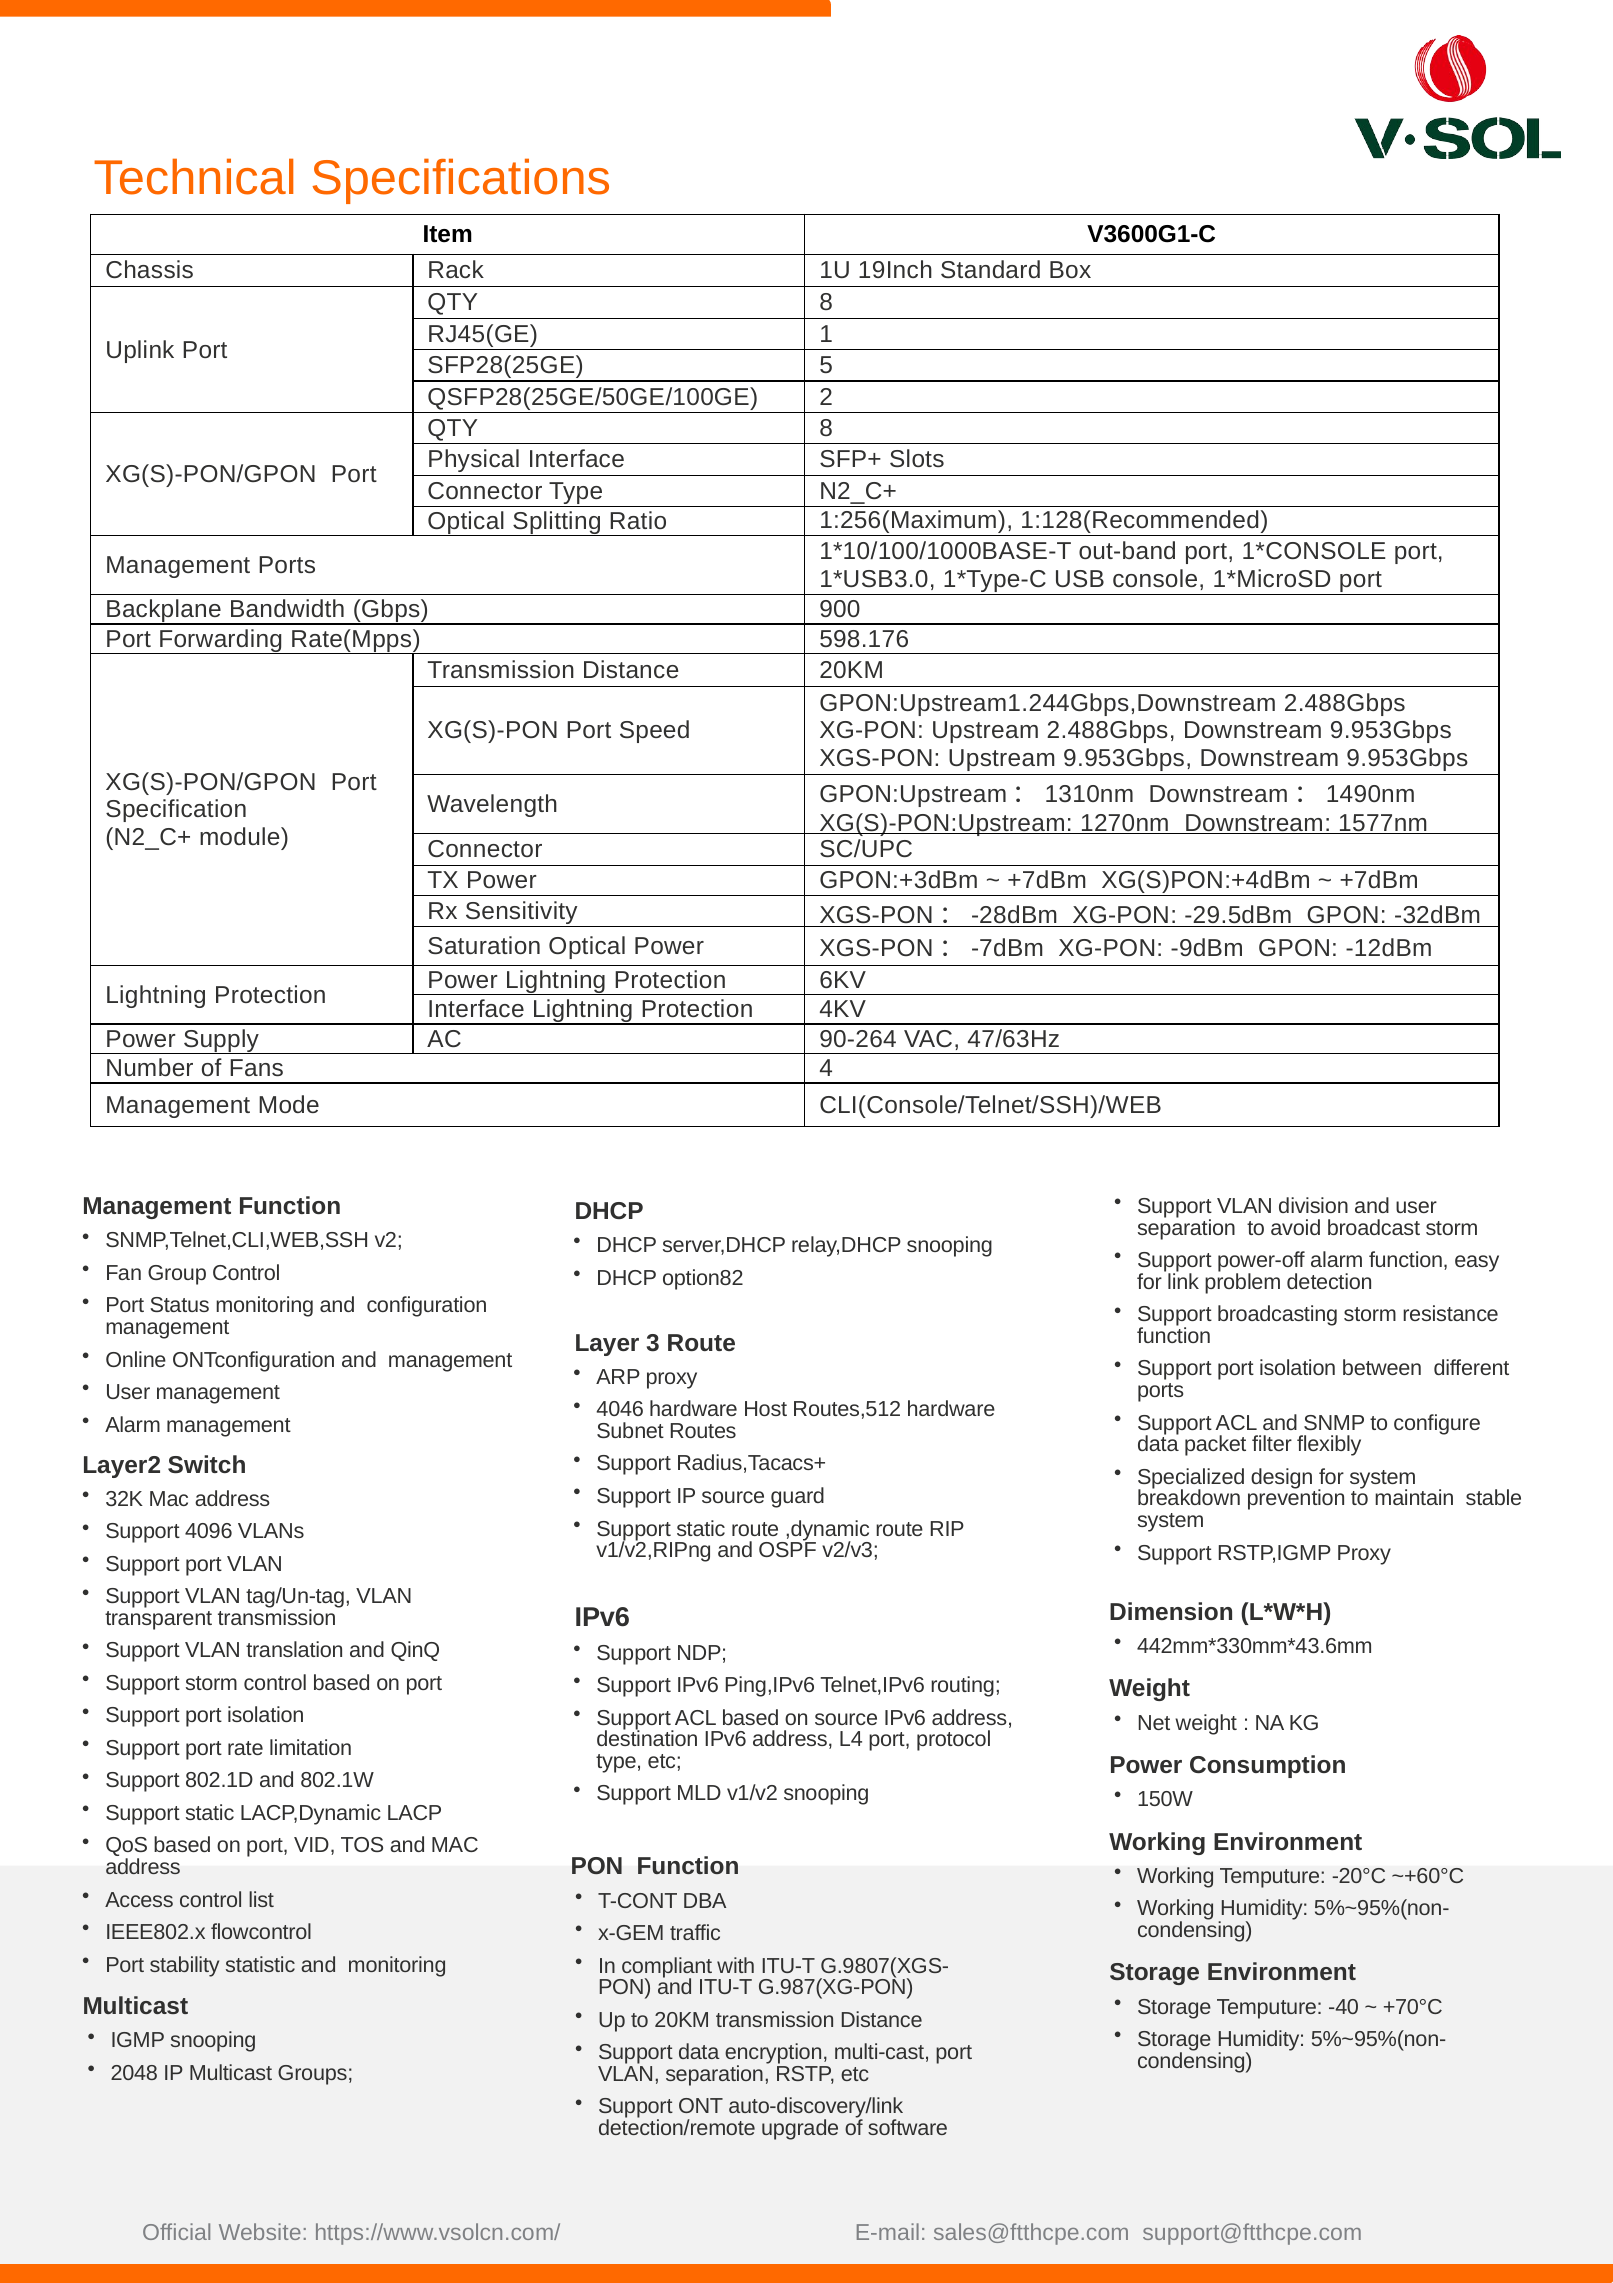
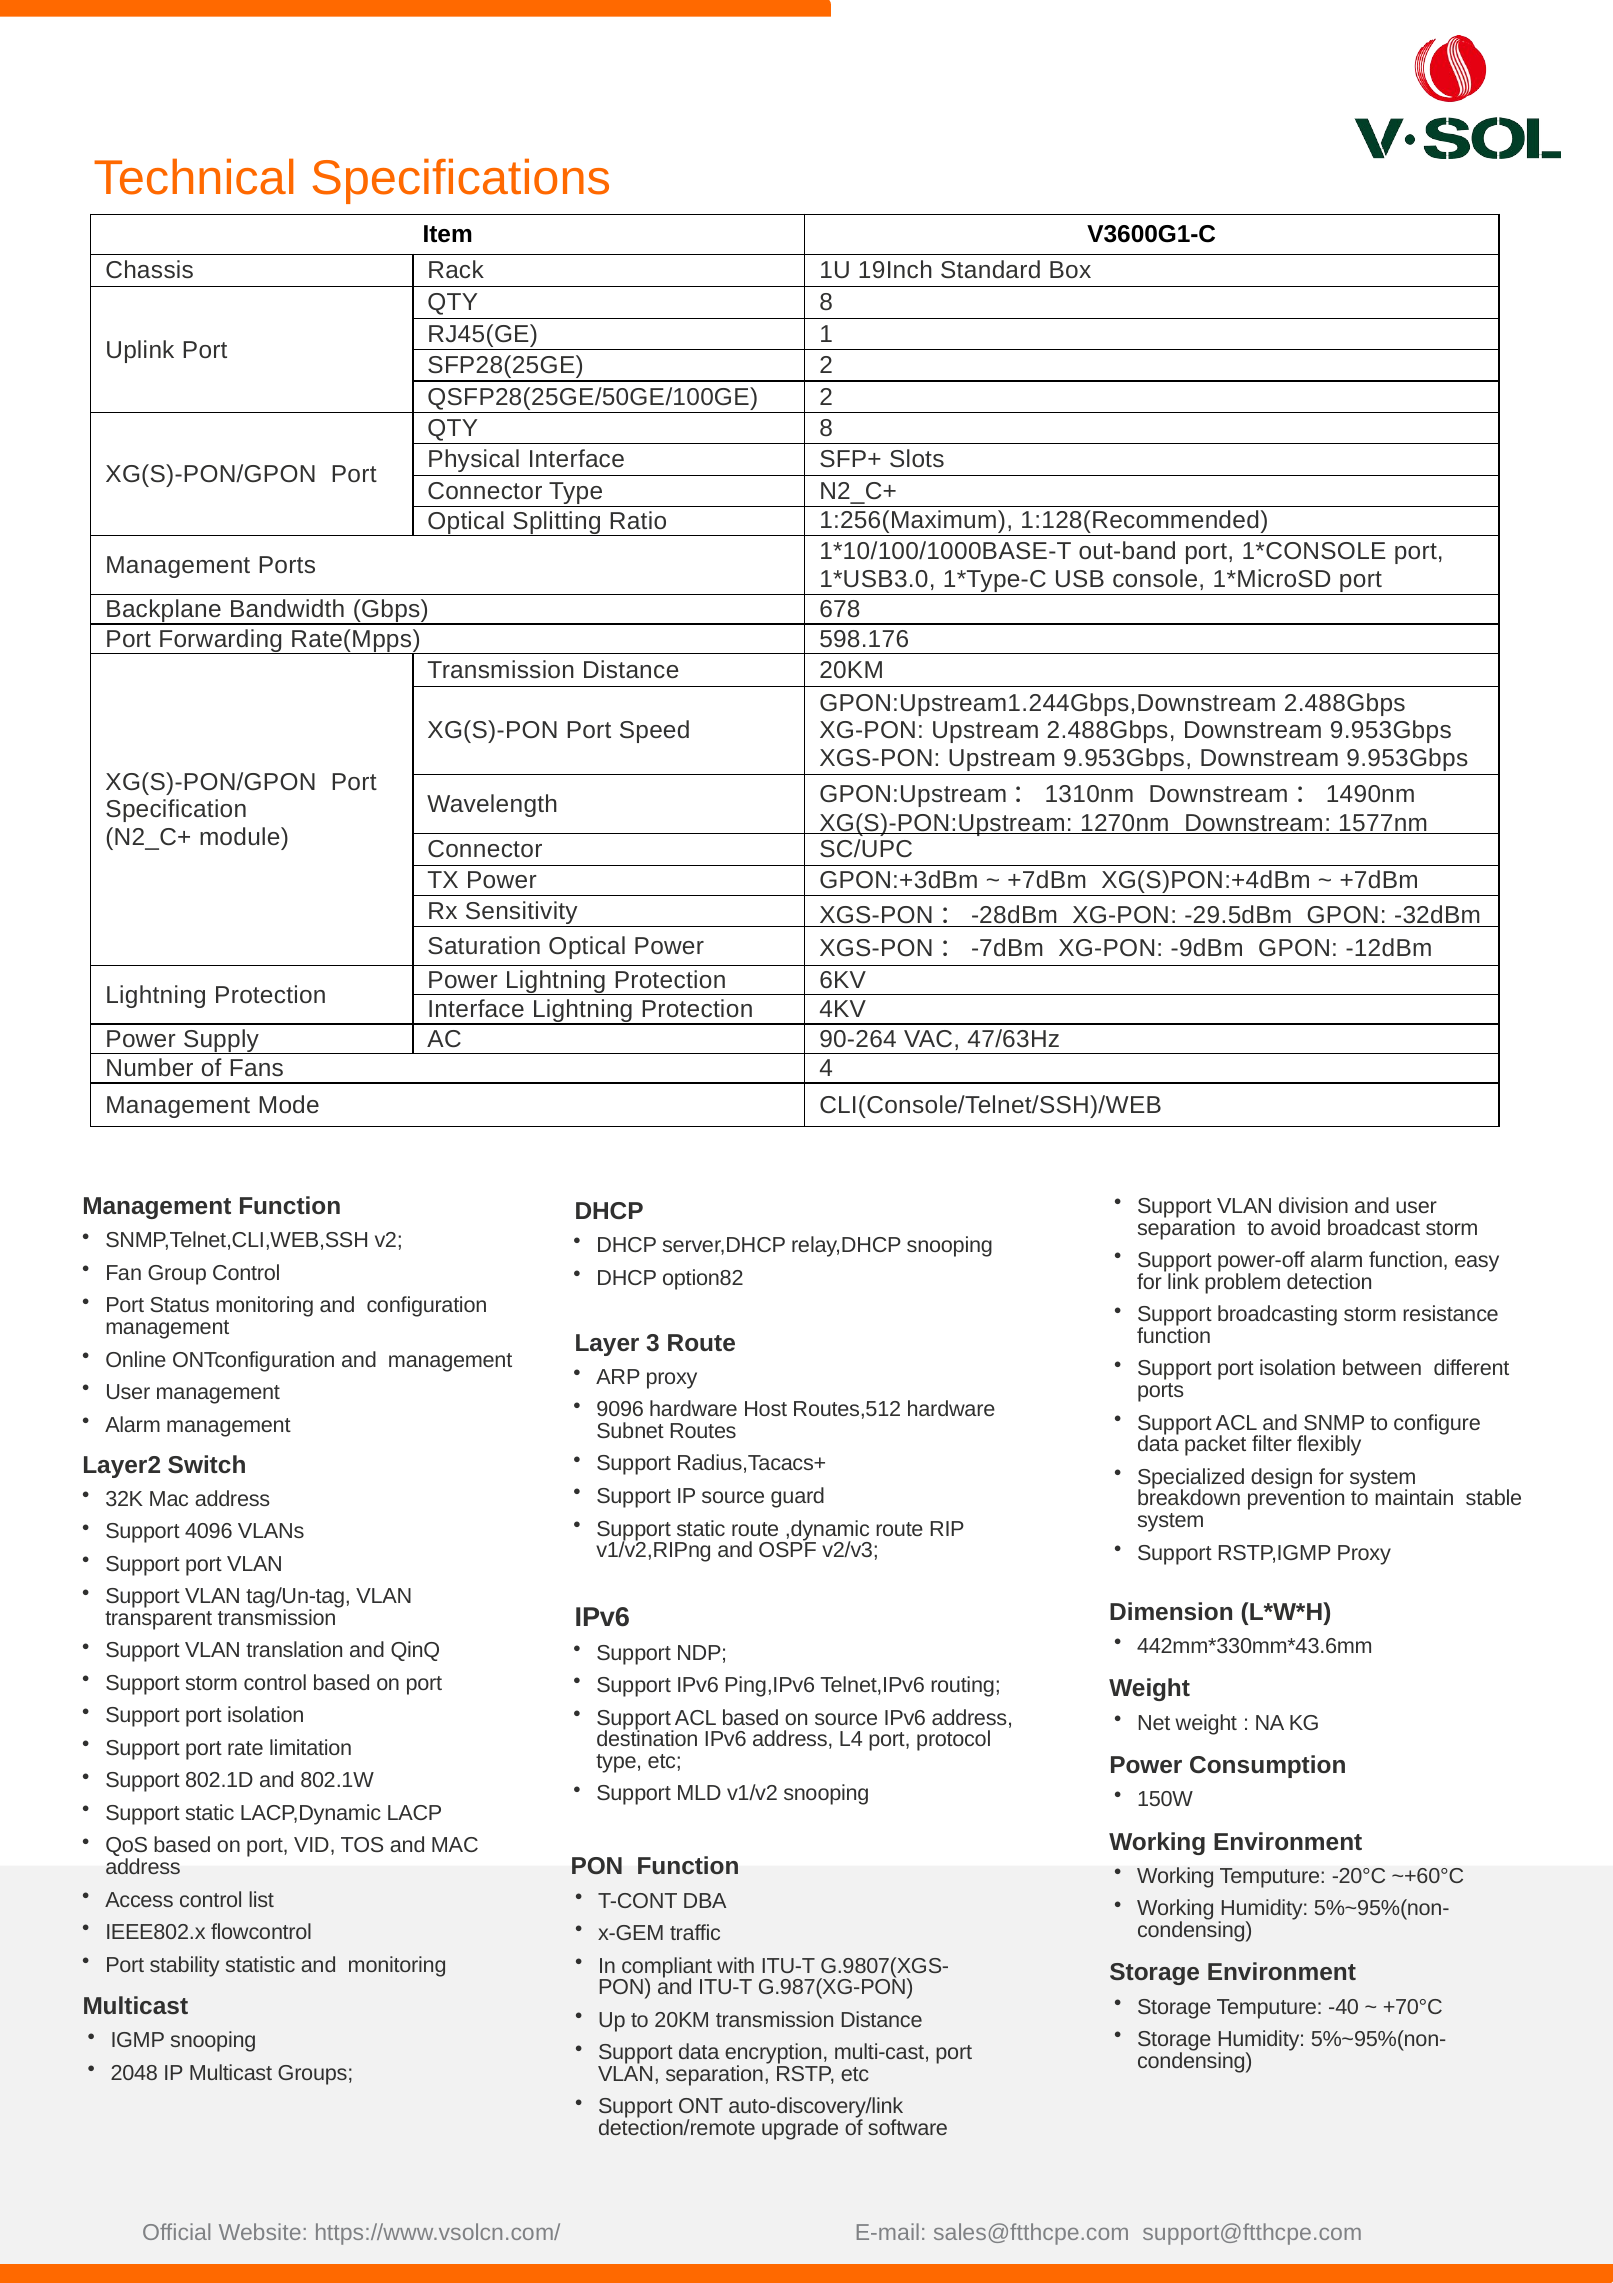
SFP28(25GE 5: 5 -> 2
900: 900 -> 678
4046: 4046 -> 9096
